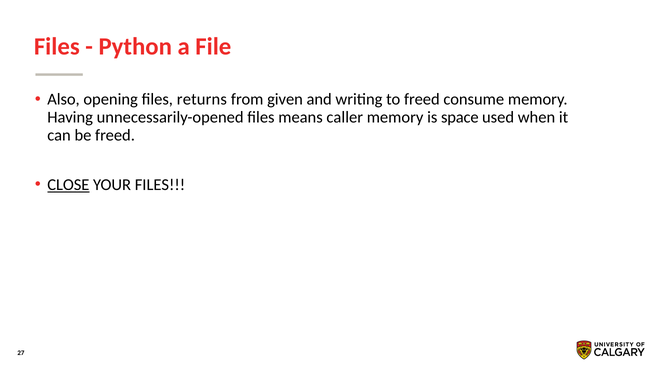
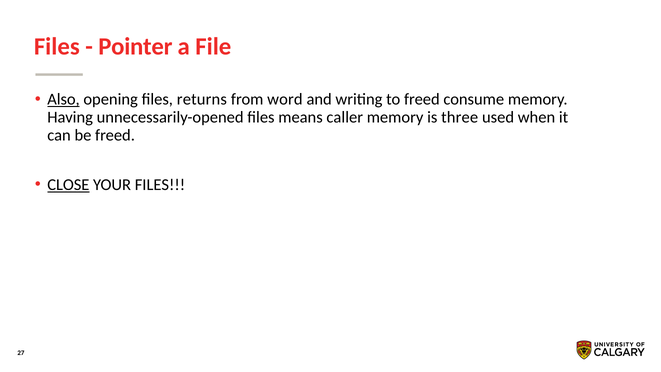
Python: Python -> Pointer
Also underline: none -> present
given: given -> word
space: space -> three
